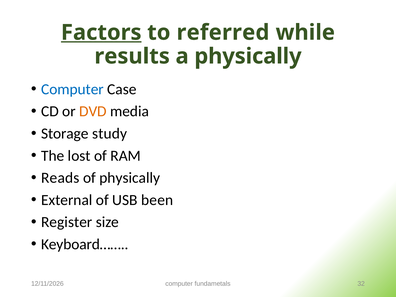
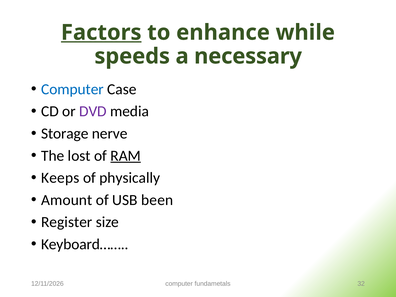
referred: referred -> enhance
results: results -> speeds
a physically: physically -> necessary
DVD colour: orange -> purple
study: study -> nerve
RAM underline: none -> present
Reads: Reads -> Keeps
External: External -> Amount
